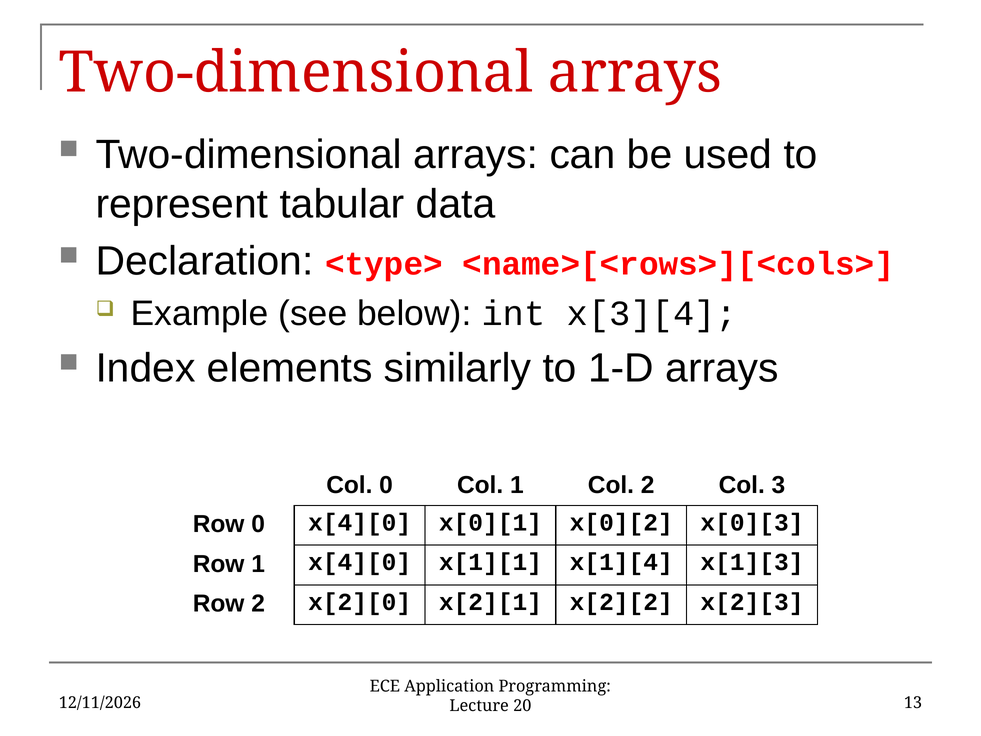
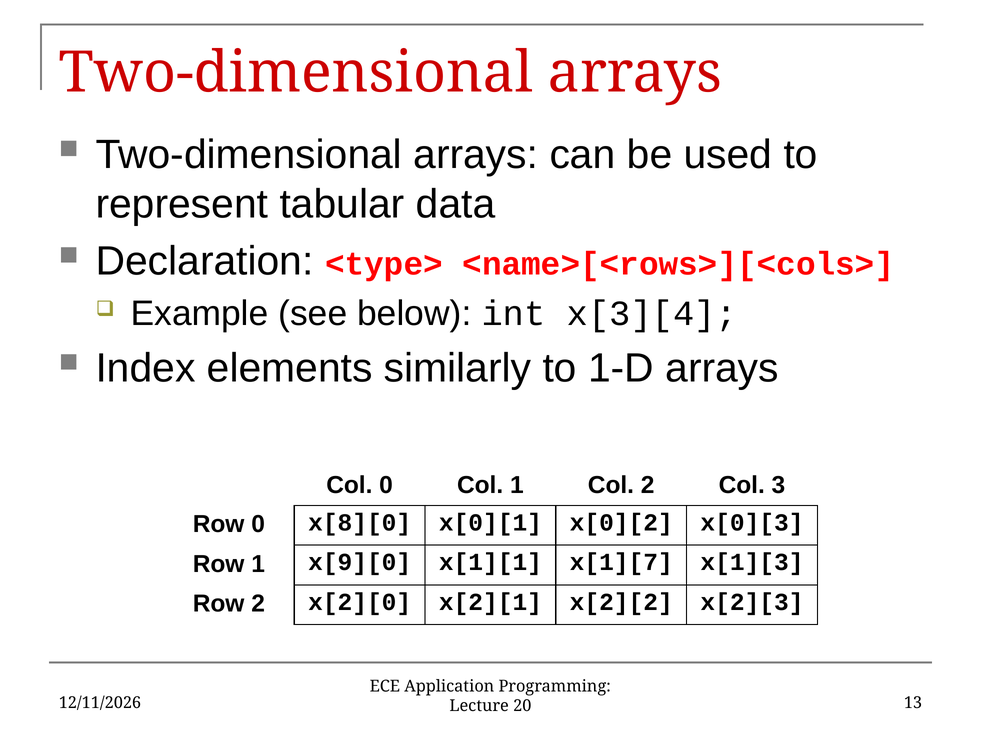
0 x[4][0: x[4][0 -> x[8][0
1 x[4][0: x[4][0 -> x[9][0
x[1][4: x[1][4 -> x[1][7
